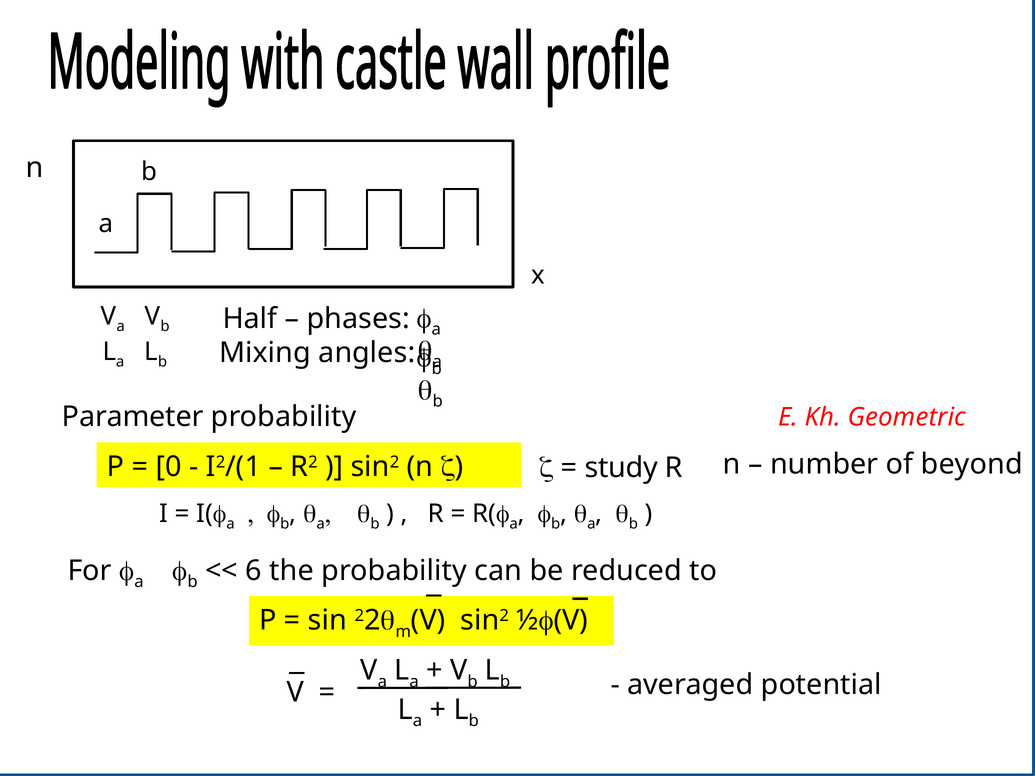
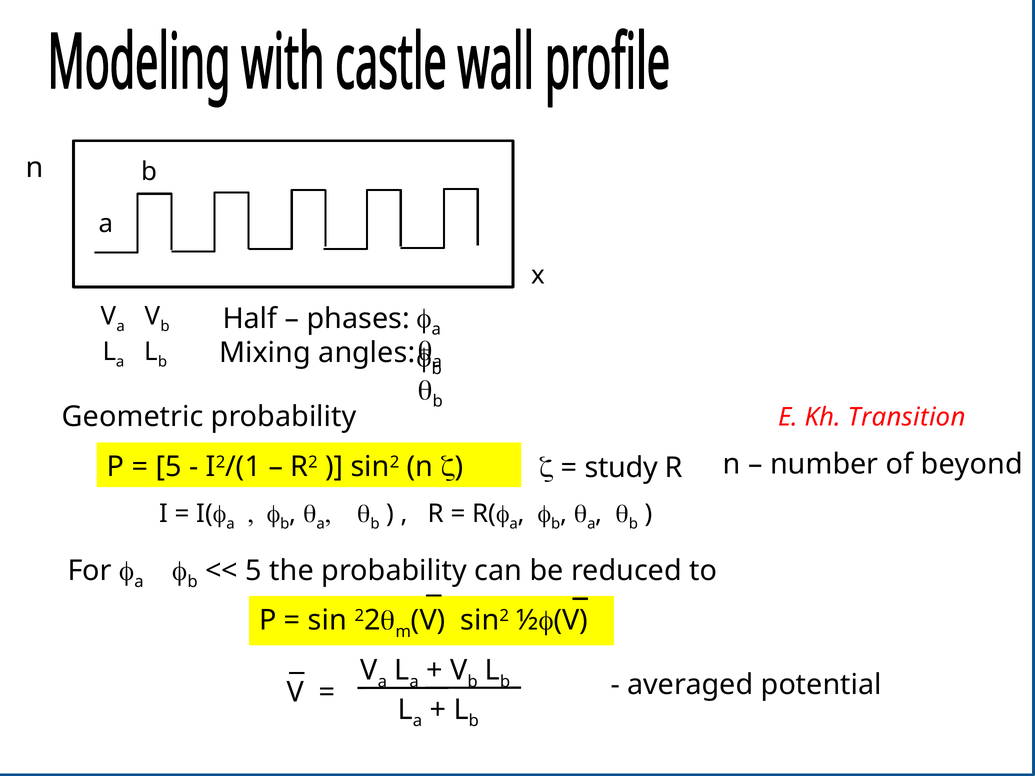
Parameter: Parameter -> Geometric
Geometric: Geometric -> Transition
0 at (169, 467): 0 -> 5
6 at (254, 571): 6 -> 5
